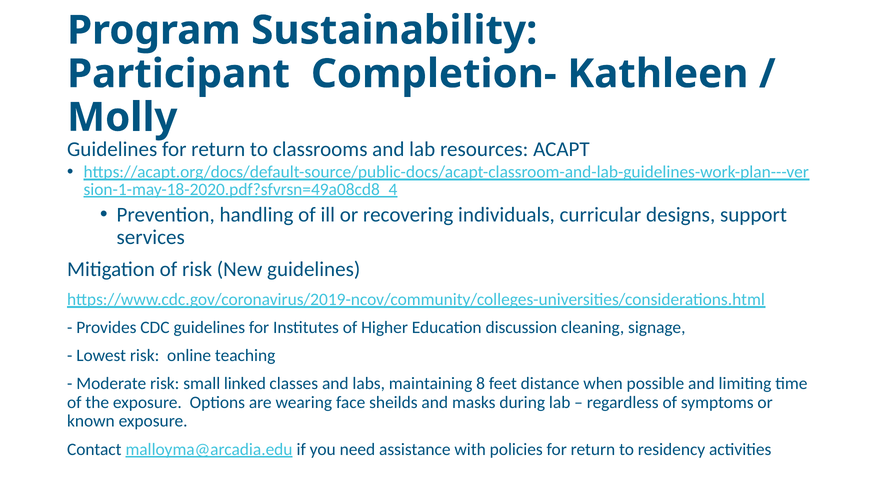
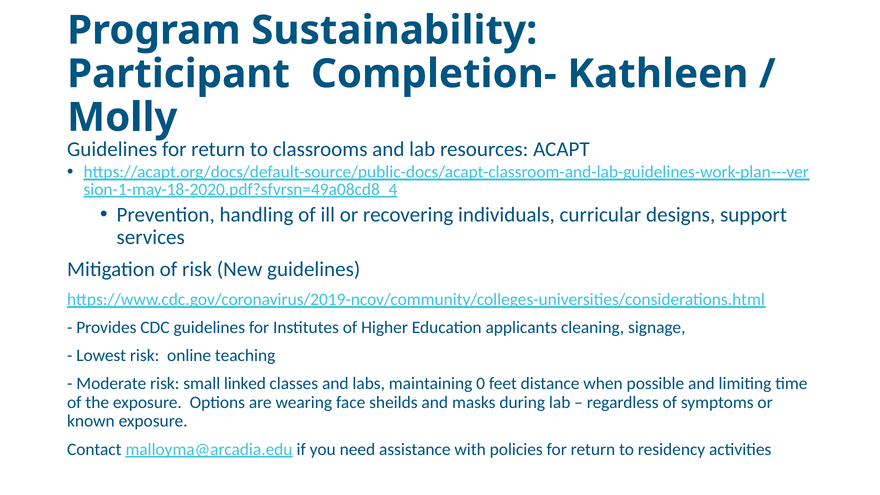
discussion: discussion -> applicants
8: 8 -> 0
